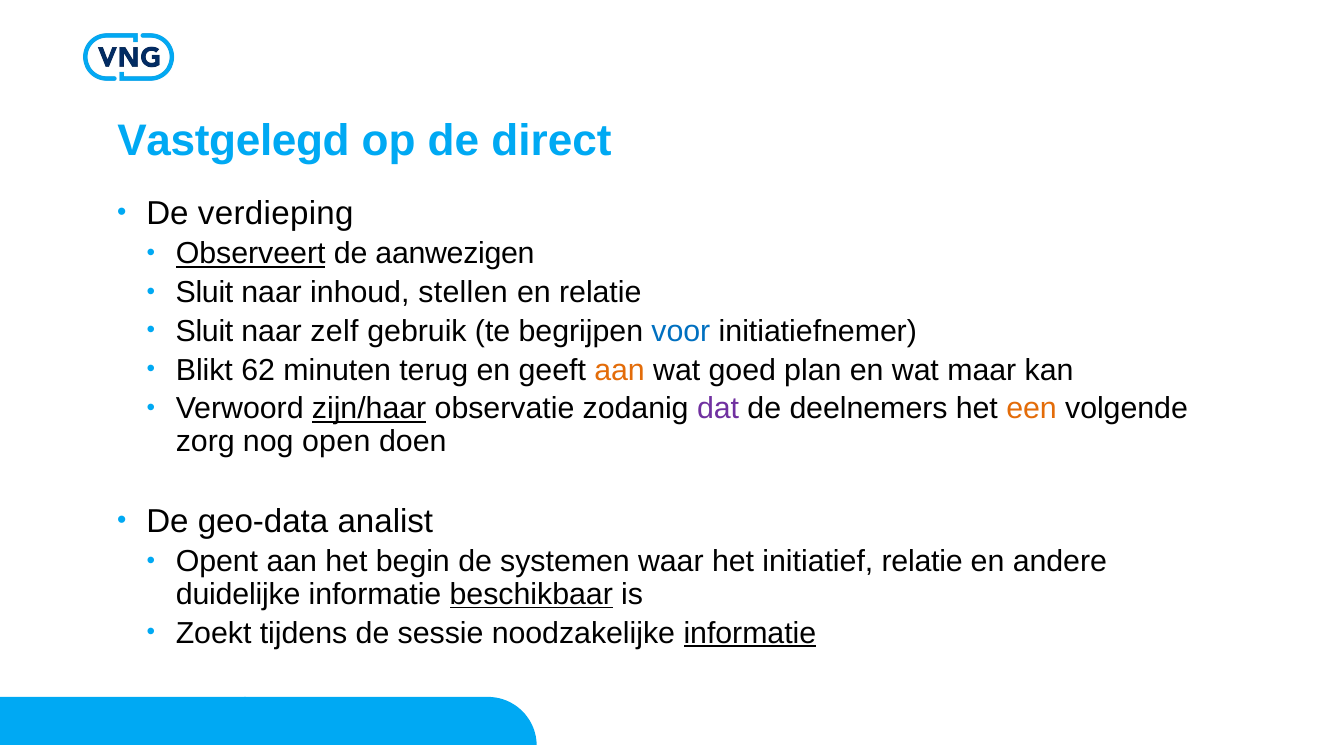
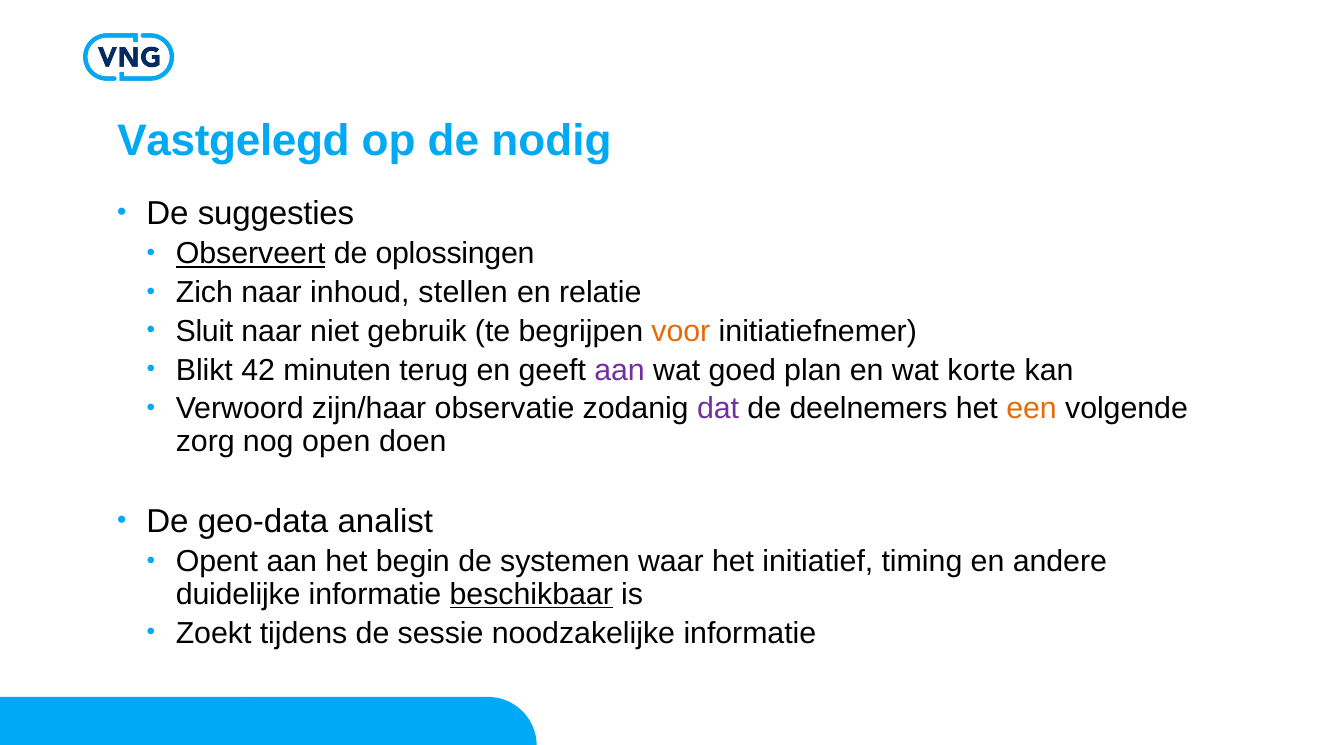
direct: direct -> nodig
verdieping: verdieping -> suggesties
aanwezigen: aanwezigen -> oplossingen
Sluit at (205, 292): Sluit -> Zich
zelf: zelf -> niet
voor colour: blue -> orange
62: 62 -> 42
aan at (620, 370) colour: orange -> purple
maar: maar -> korte
zijn/haar underline: present -> none
initiatief relatie: relatie -> timing
informatie at (750, 633) underline: present -> none
